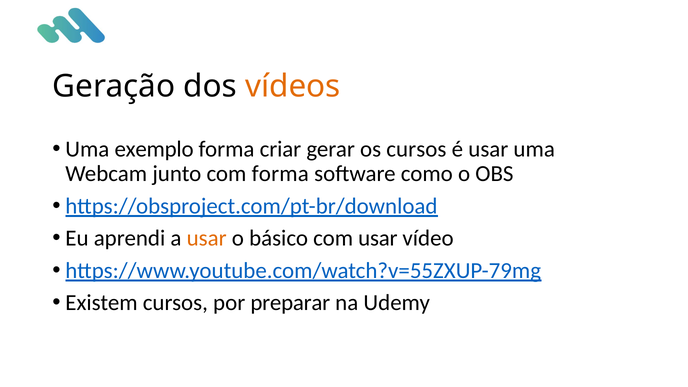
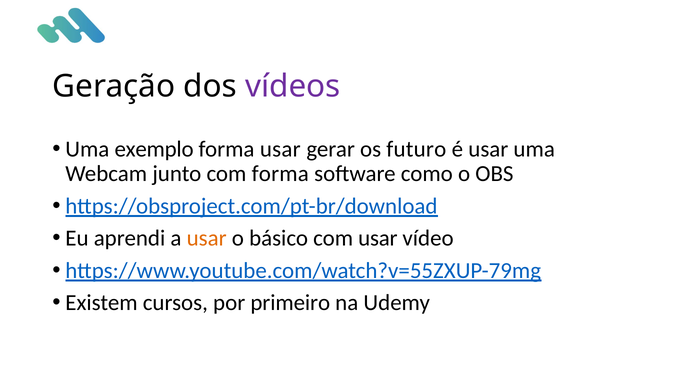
vídeos colour: orange -> purple
forma criar: criar -> usar
os cursos: cursos -> futuro
preparar: preparar -> primeiro
